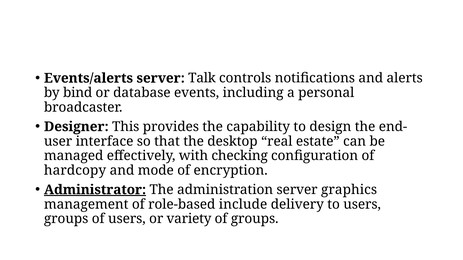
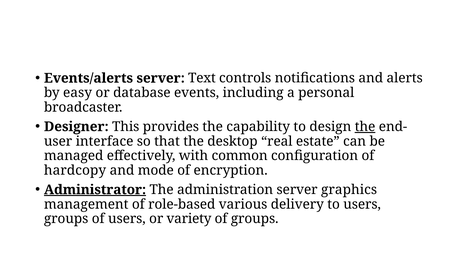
Talk: Talk -> Text
bind: bind -> easy
the at (365, 127) underline: none -> present
checking: checking -> common
include: include -> various
